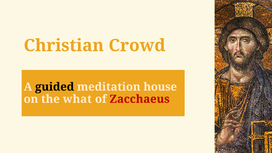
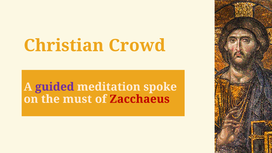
guided colour: black -> purple
house: house -> spoke
what: what -> must
